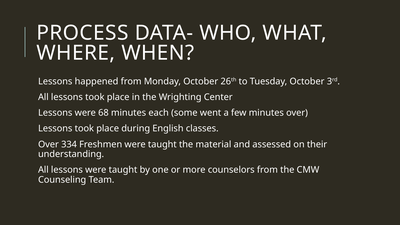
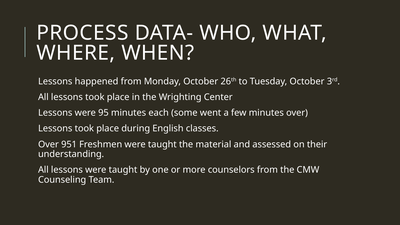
68: 68 -> 95
334: 334 -> 951
